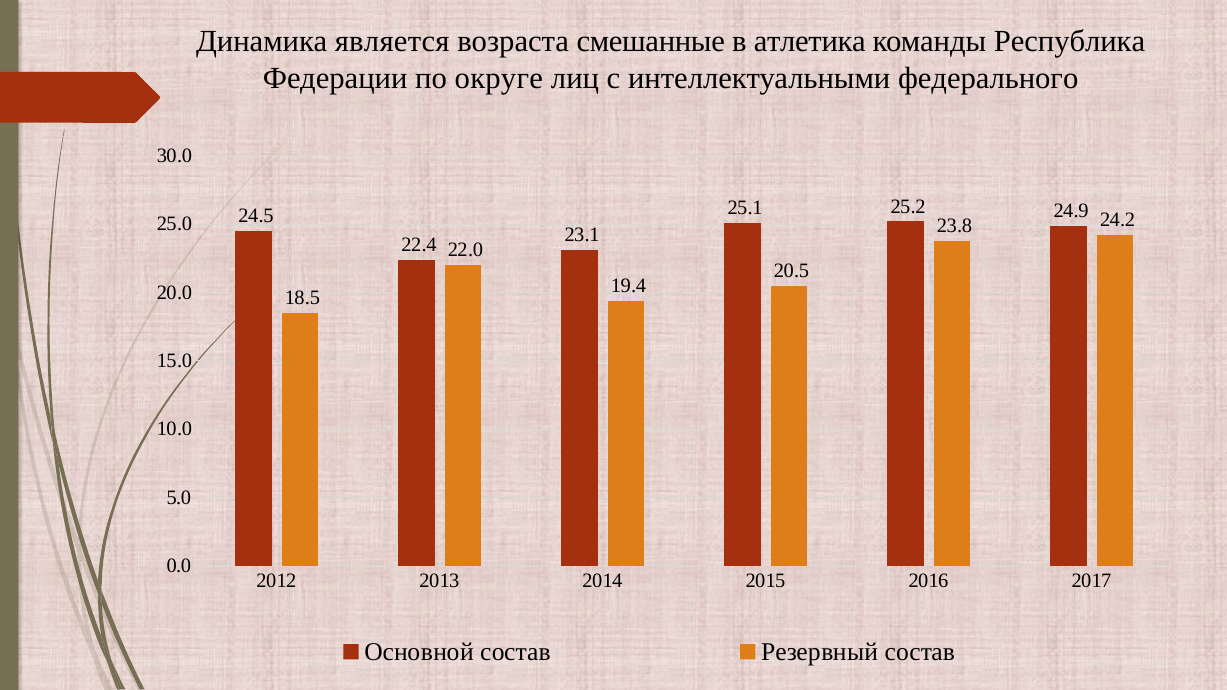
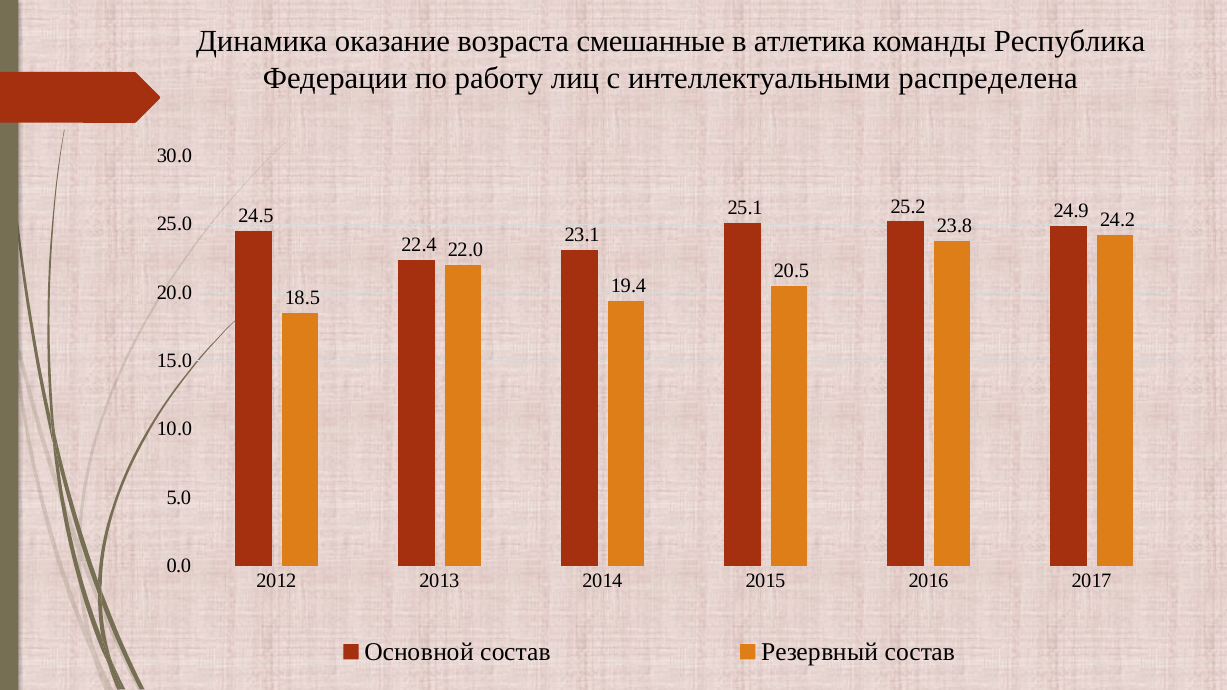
является: является -> оказание
округе: округе -> работу
федерального: федерального -> распределена
